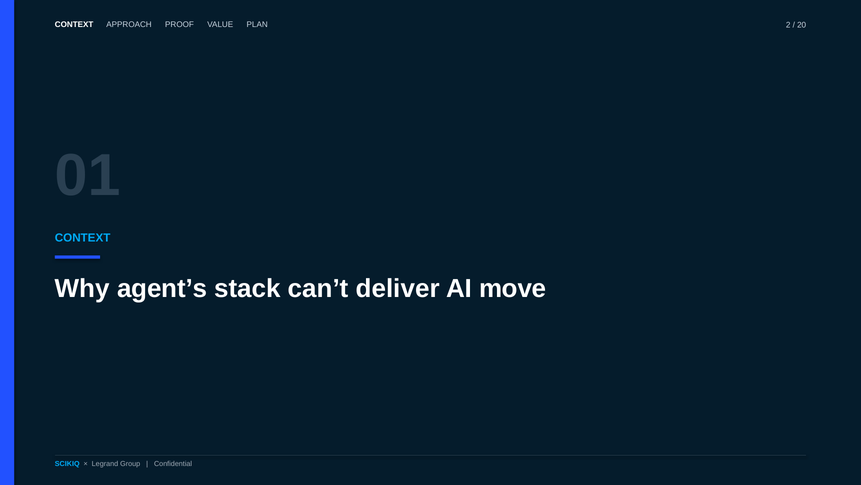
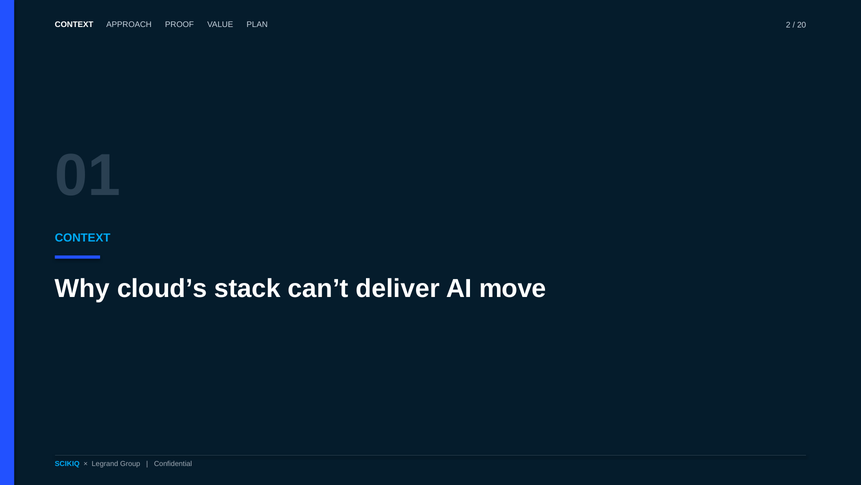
agent’s: agent’s -> cloud’s
